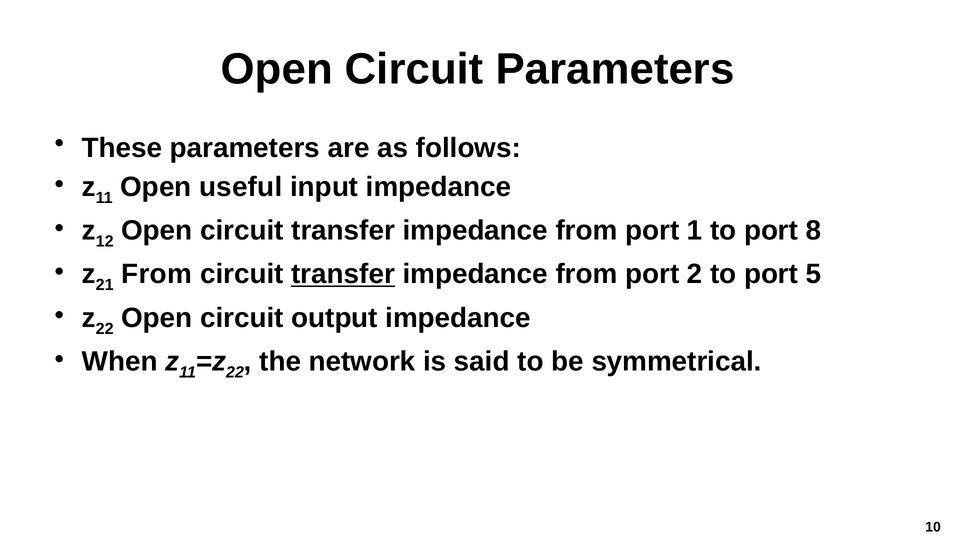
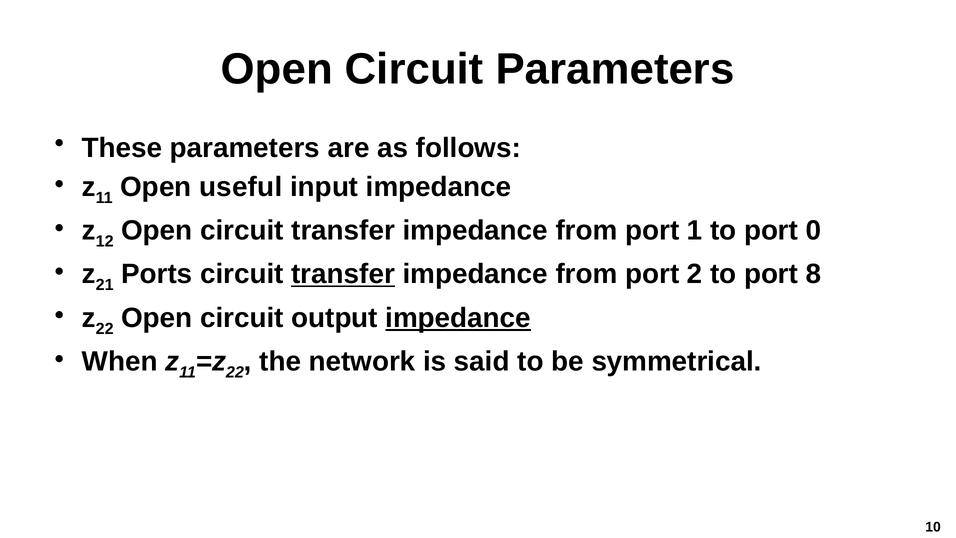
8: 8 -> 0
From at (157, 274): From -> Ports
5: 5 -> 8
impedance at (458, 318) underline: none -> present
